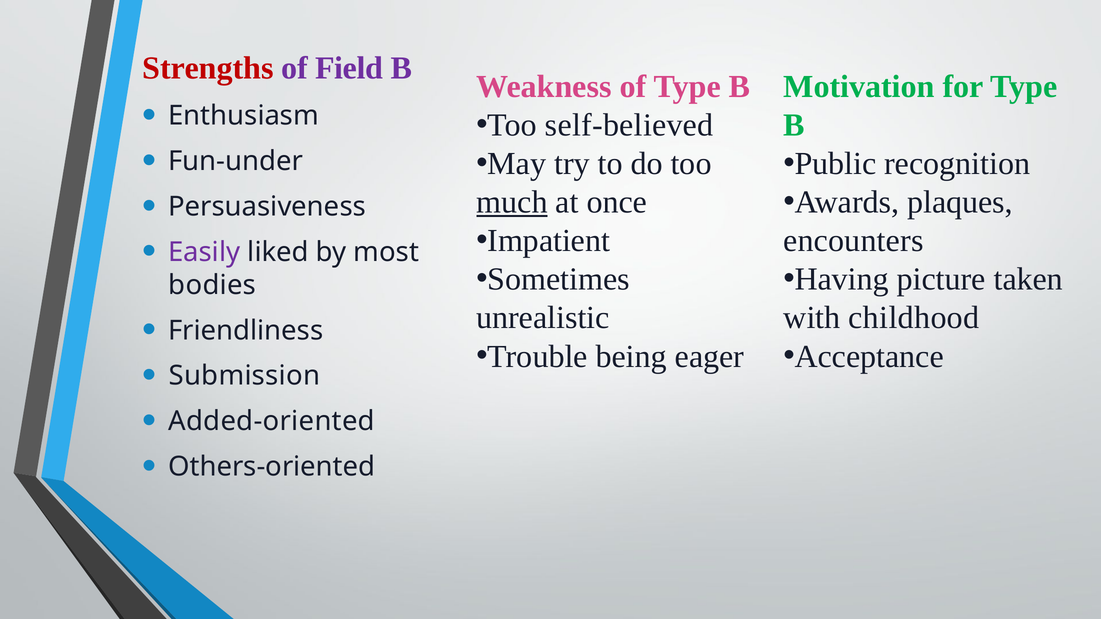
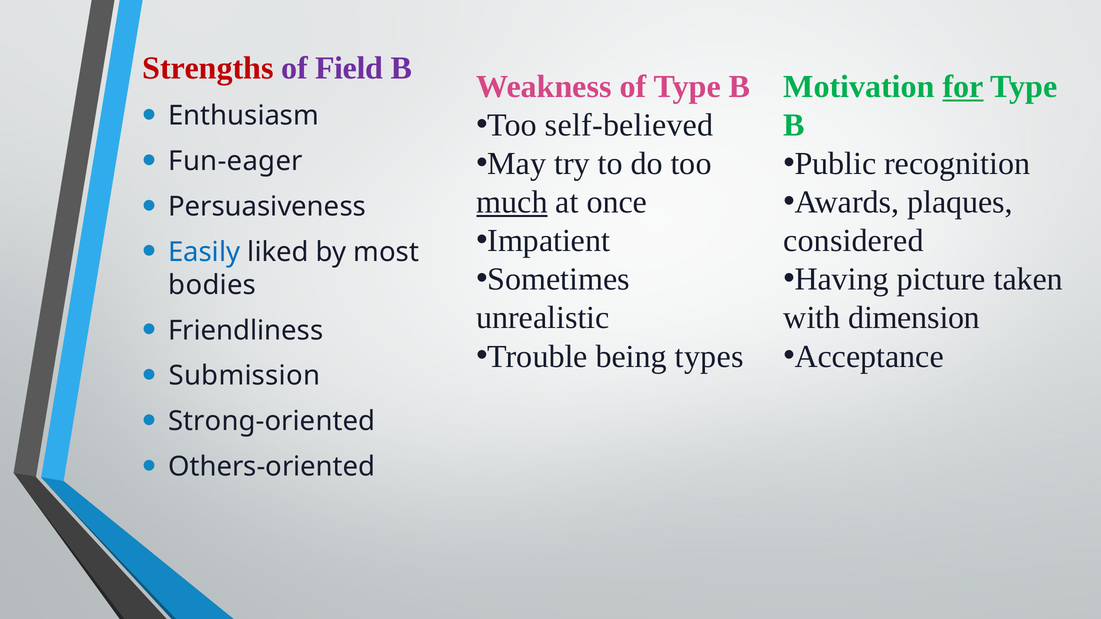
for underline: none -> present
Fun-under: Fun-under -> Fun-eager
encounters: encounters -> considered
Easily colour: purple -> blue
childhood: childhood -> dimension
eager: eager -> types
Added-oriented: Added-oriented -> Strong-oriented
